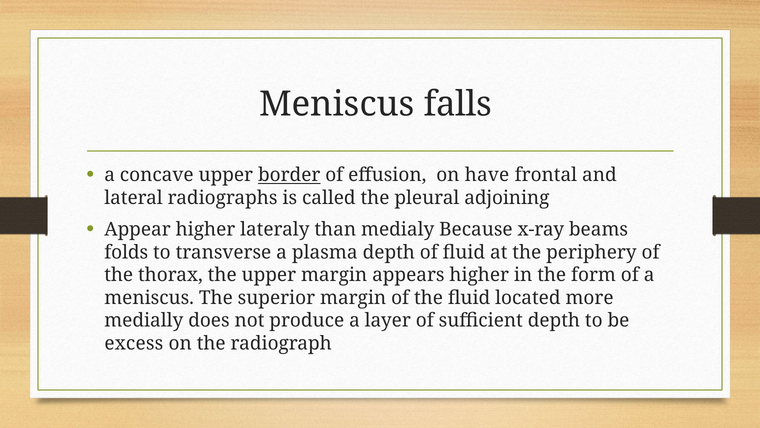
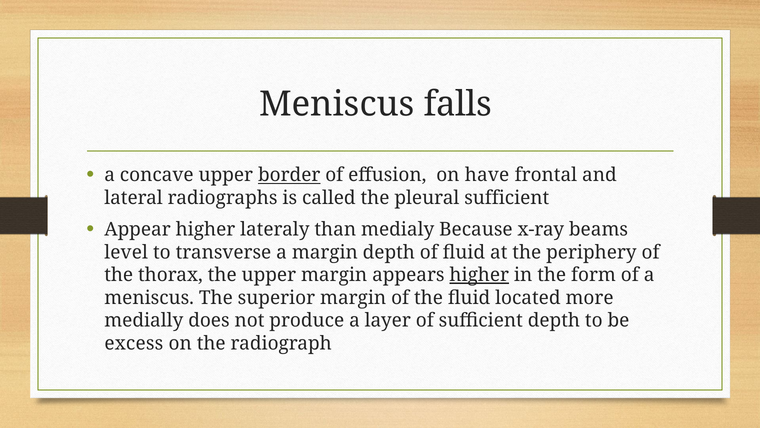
pleural adjoining: adjoining -> sufficient
folds: folds -> level
a plasma: plasma -> margin
higher at (479, 275) underline: none -> present
